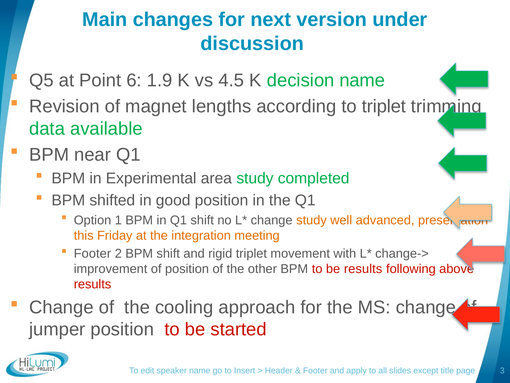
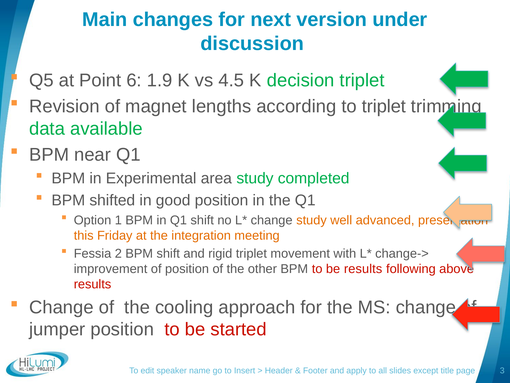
decision name: name -> triplet
Footer at (92, 253): Footer -> Fessia
